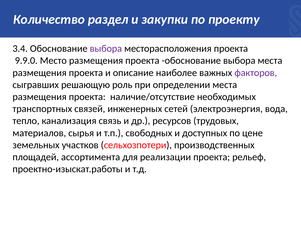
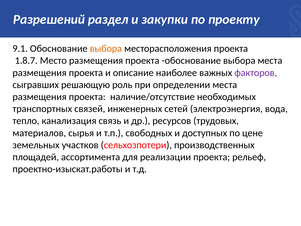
Количество: Количество -> Разрешений
3.4: 3.4 -> 9.1
выбора at (106, 49) colour: purple -> orange
9.9.0: 9.9.0 -> 1.8.7
